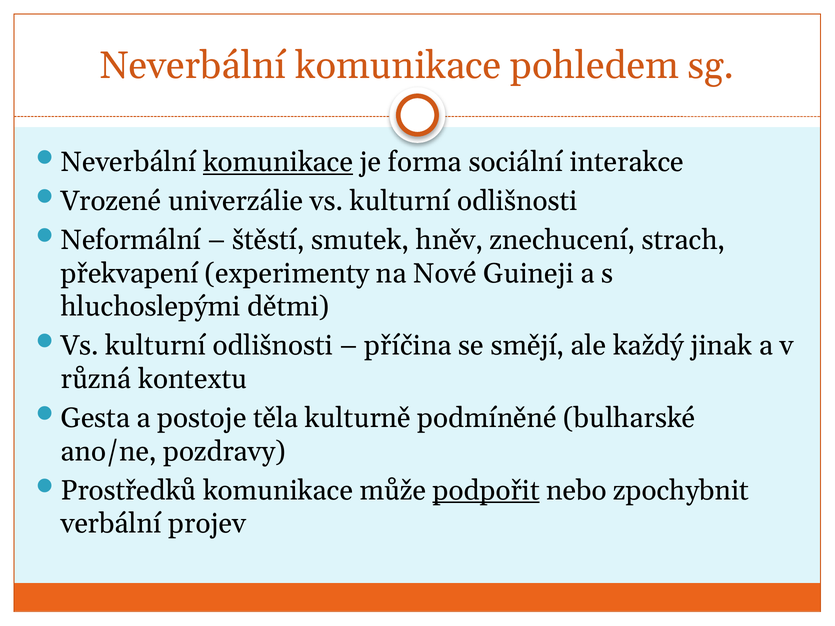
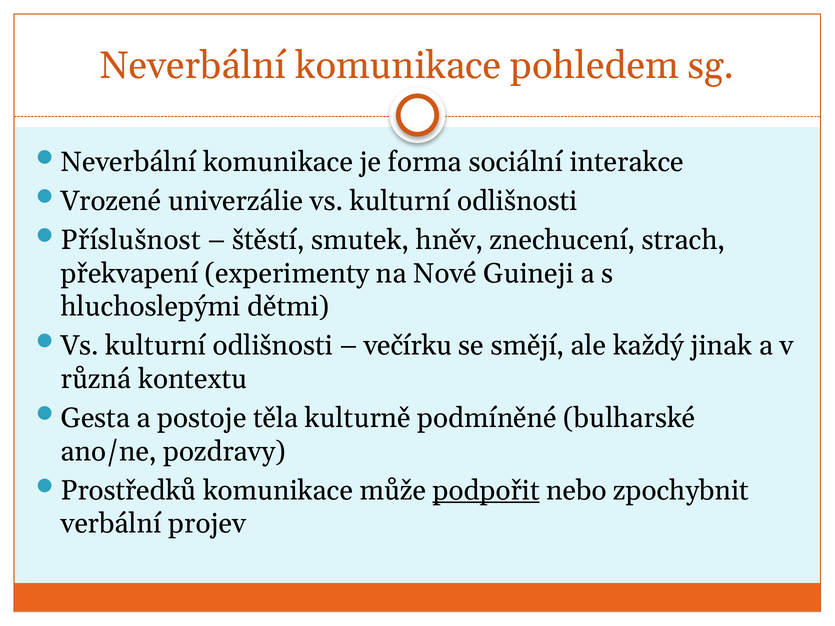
komunikace at (278, 162) underline: present -> none
Neformální: Neformální -> Příslušnost
příčina: příčina -> večírku
